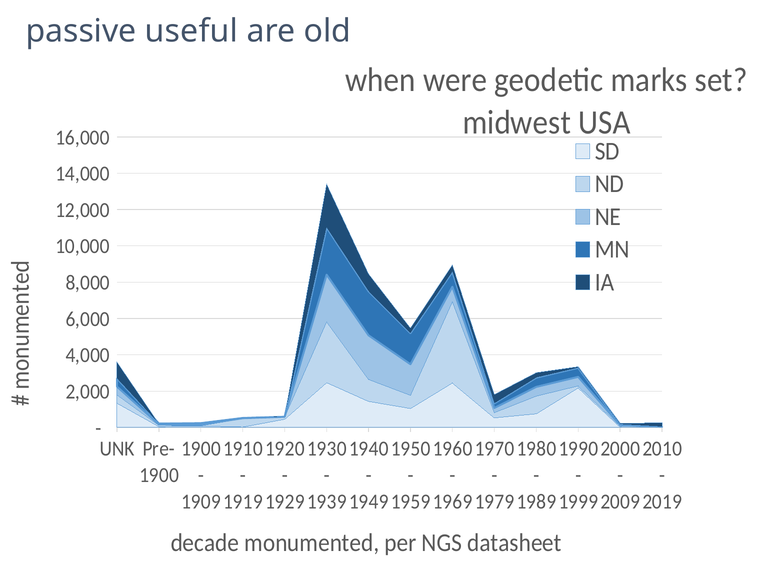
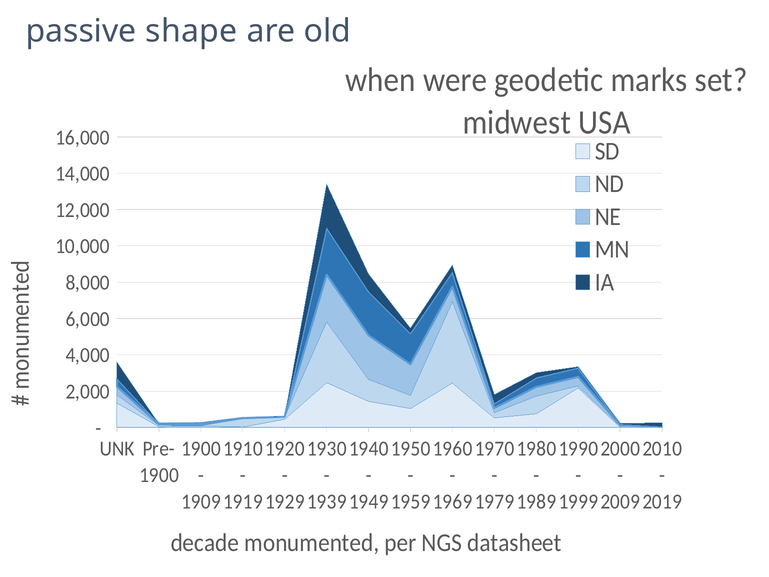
useful: useful -> shape
